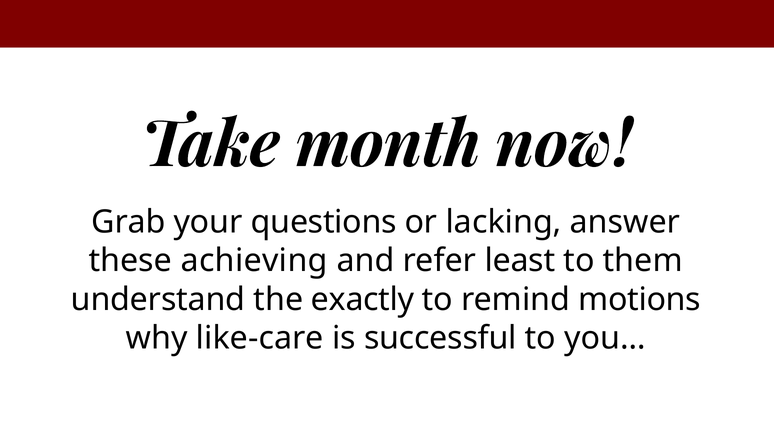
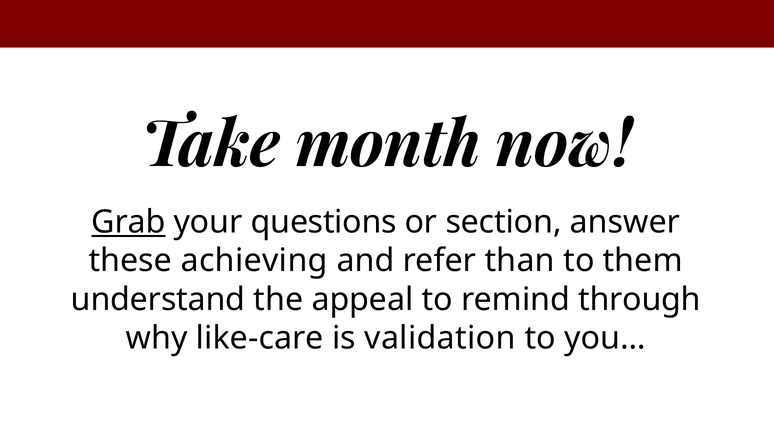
Grab underline: none -> present
lacking: lacking -> section
least: least -> than
exactly: exactly -> appeal
motions: motions -> through
successful: successful -> validation
